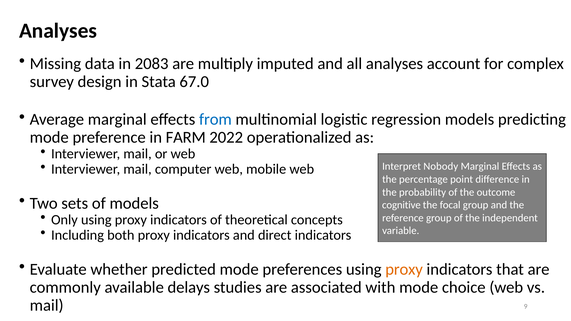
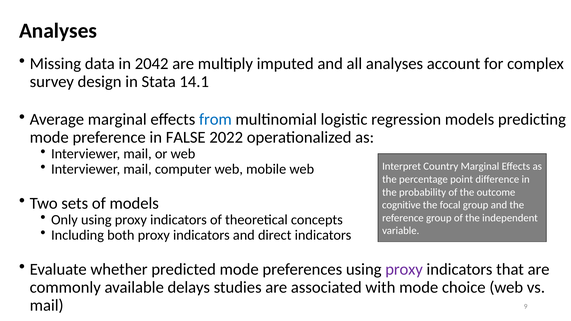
2083: 2083 -> 2042
67.0: 67.0 -> 14.1
FARM: FARM -> FALSE
Nobody: Nobody -> Country
proxy at (404, 269) colour: orange -> purple
